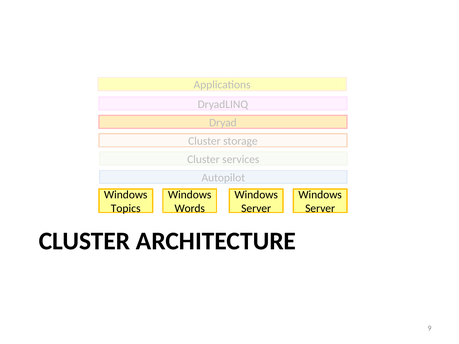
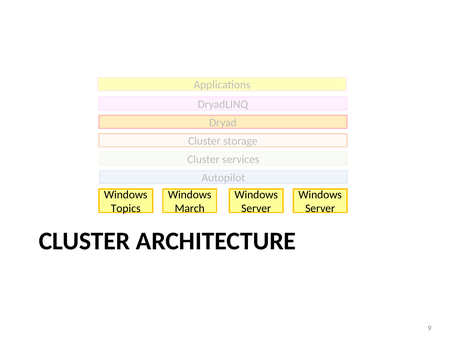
Words: Words -> March
